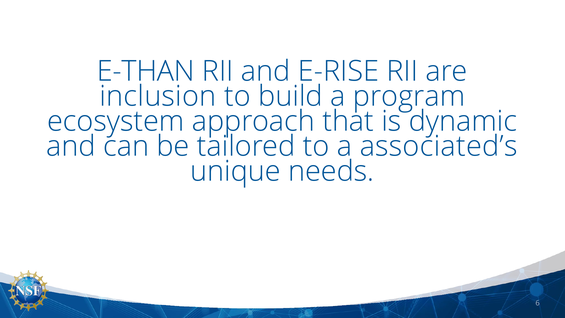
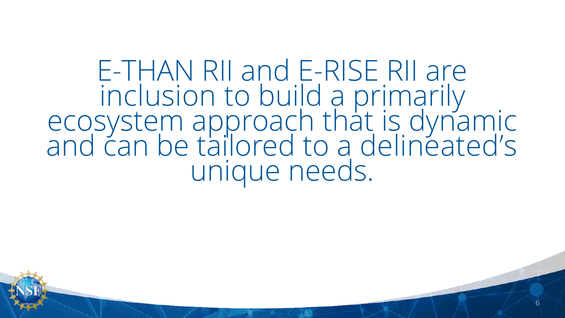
program: program -> primarily
associated’s: associated’s -> delineated’s
